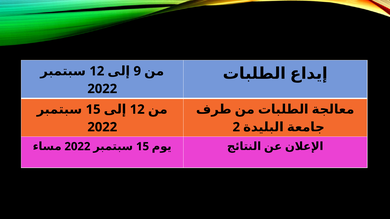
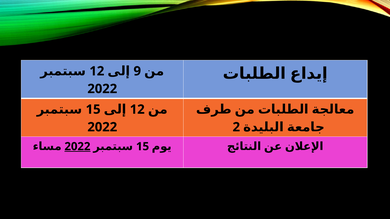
2022 at (77, 147) underline: none -> present
